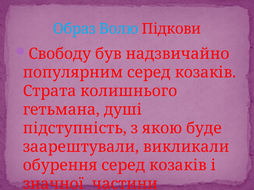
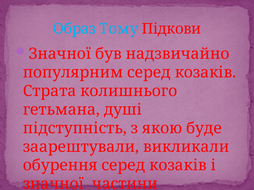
Волю: Волю -> Тому
Свободу at (60, 54): Свободу -> Значної
